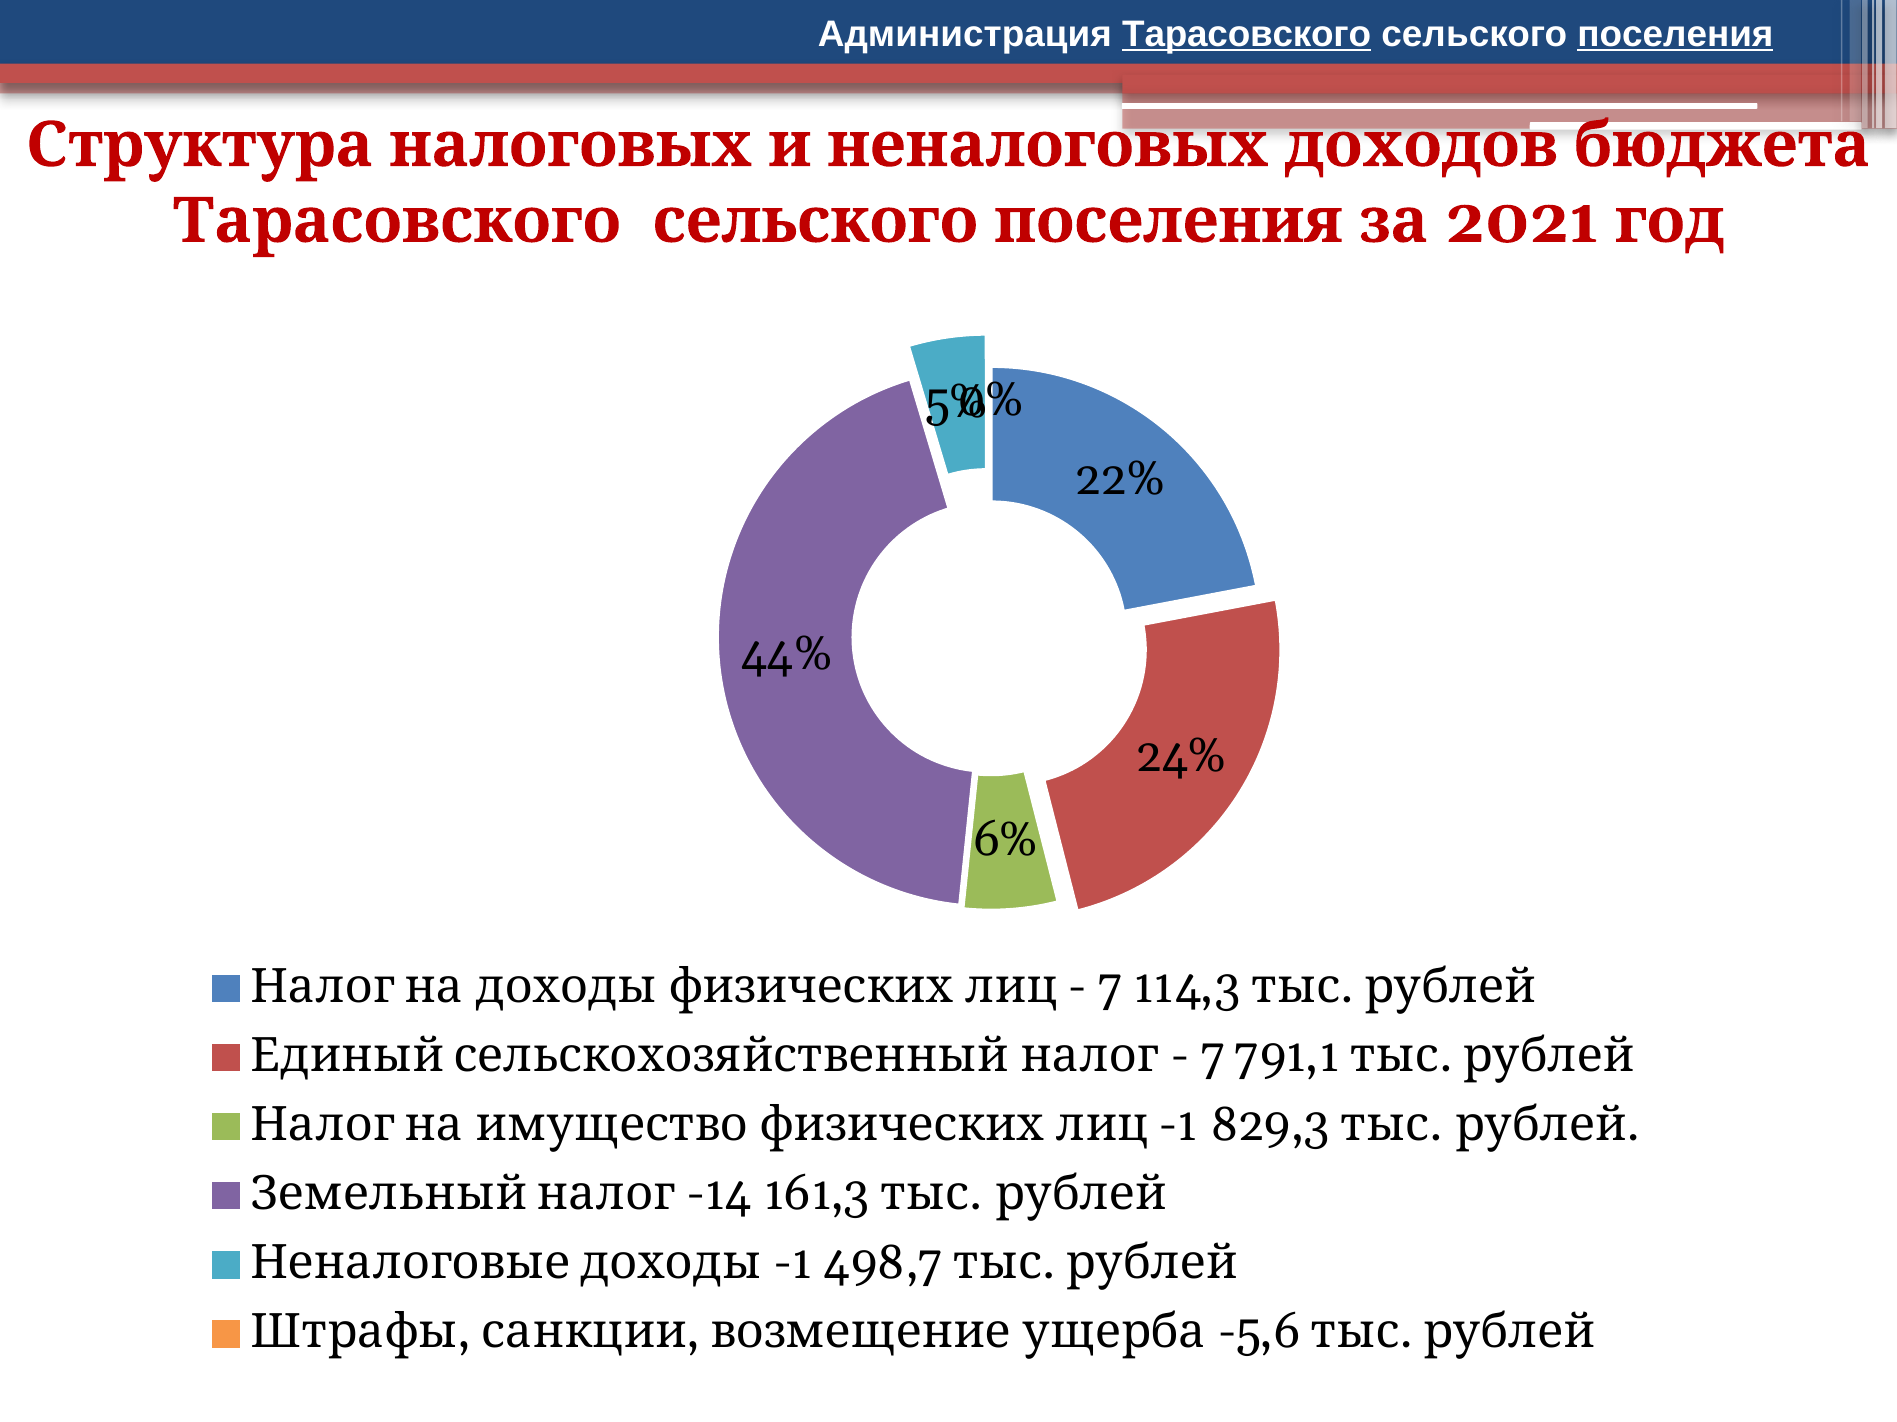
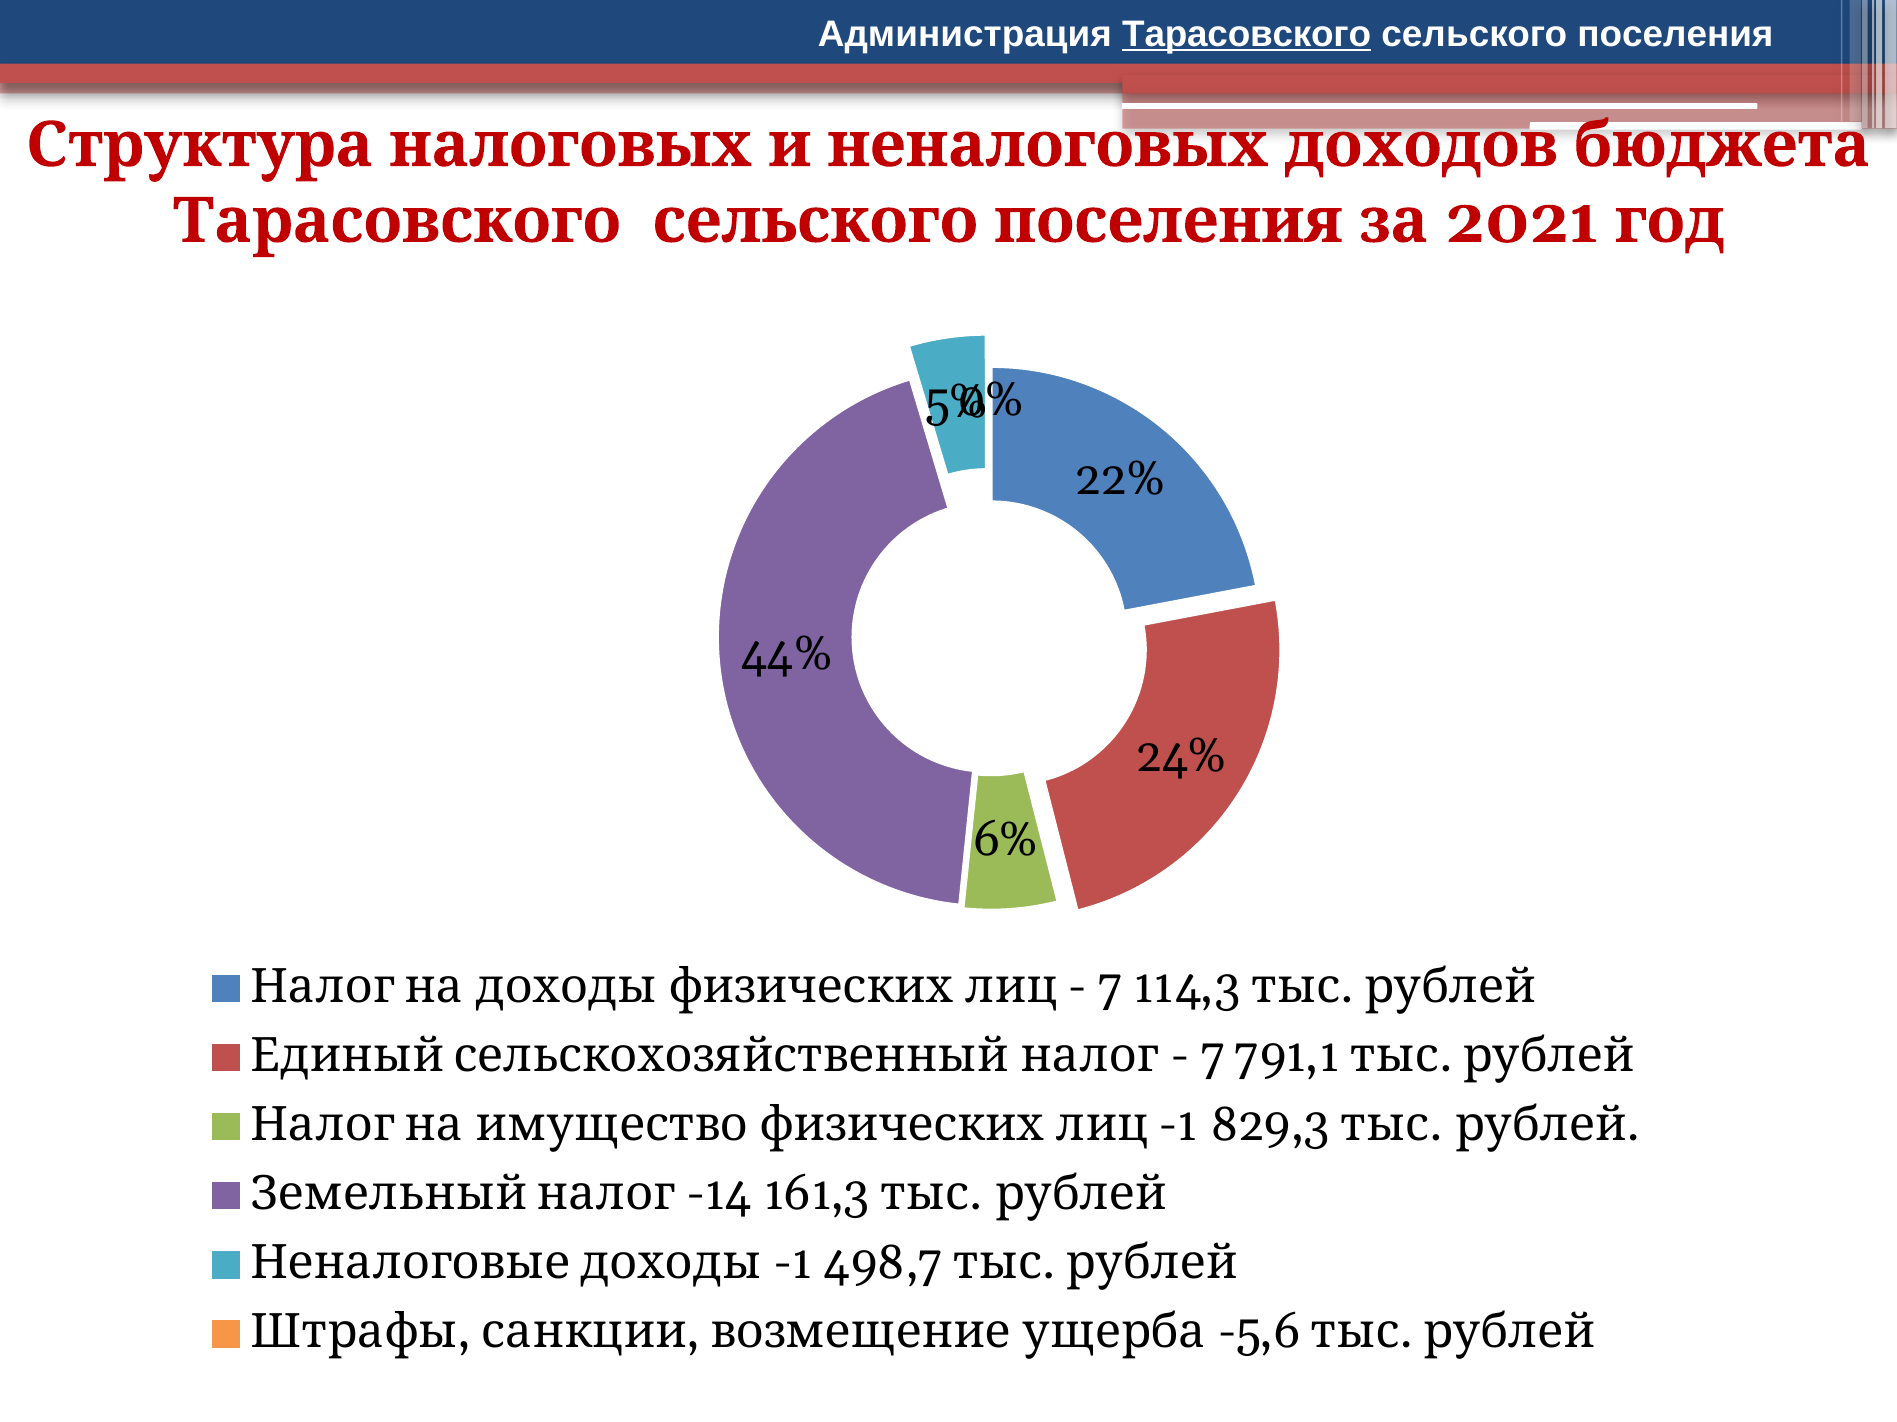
поселения at (1675, 34) underline: present -> none
